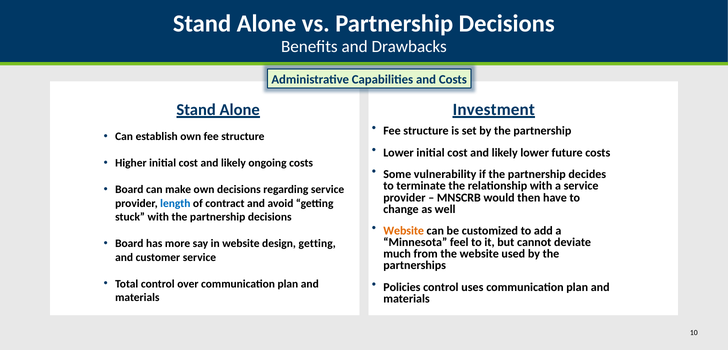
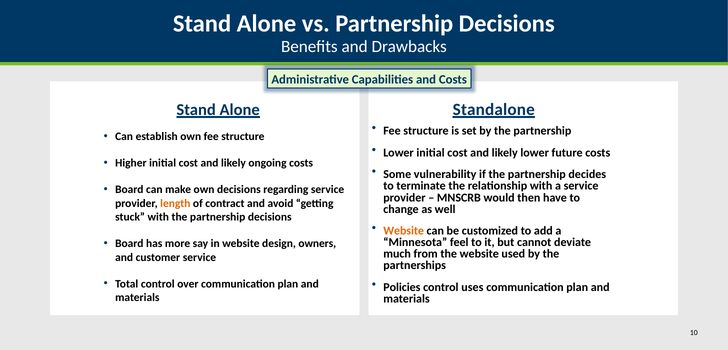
Investment: Investment -> Standalone
length colour: blue -> orange
design getting: getting -> owners
